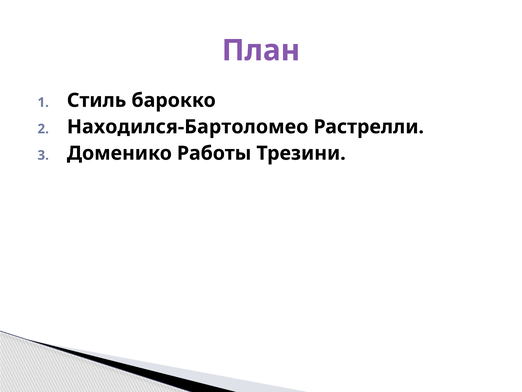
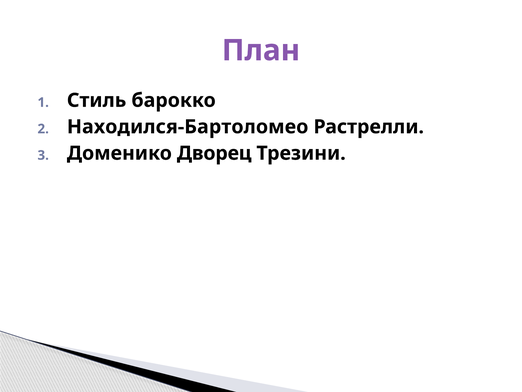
Работы: Работы -> Дворец
